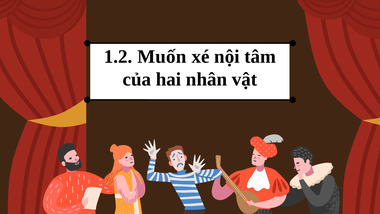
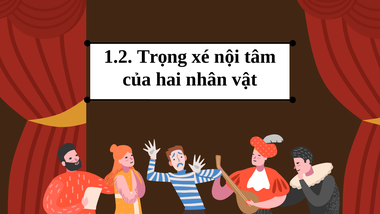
Muốn: Muốn -> Trọng
